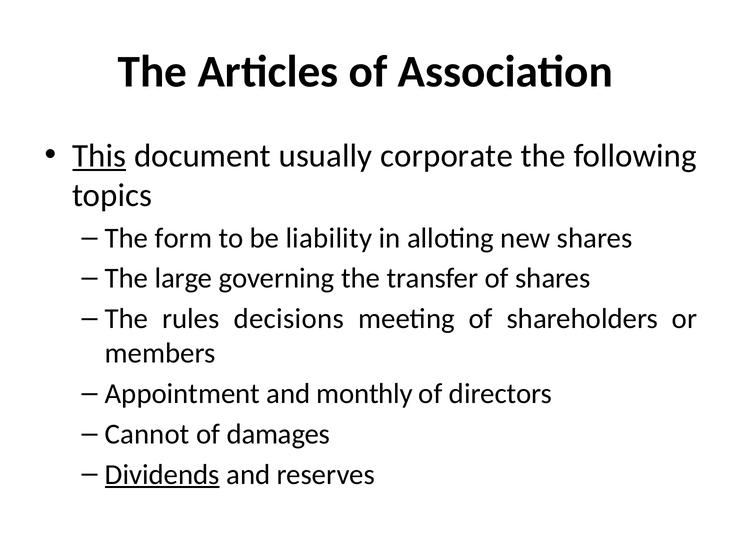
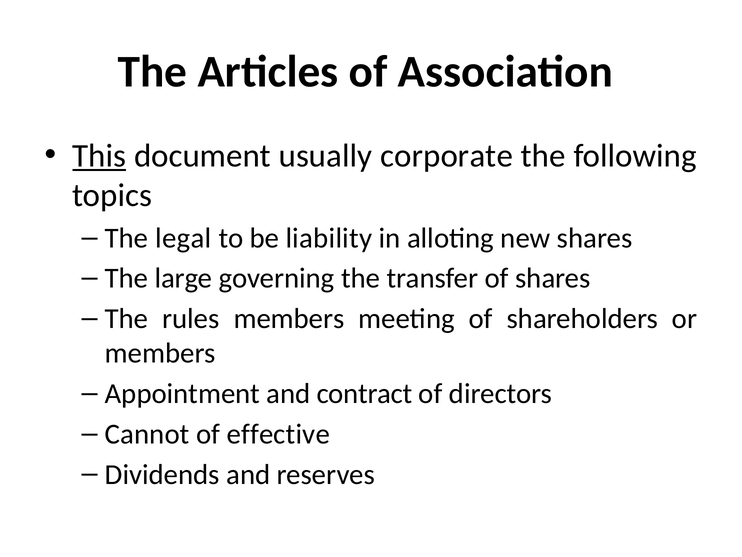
form: form -> legal
rules decisions: decisions -> members
monthly: monthly -> contract
damages: damages -> effective
Dividends underline: present -> none
